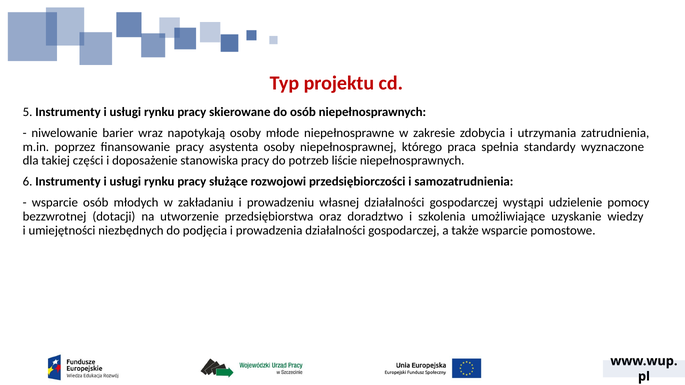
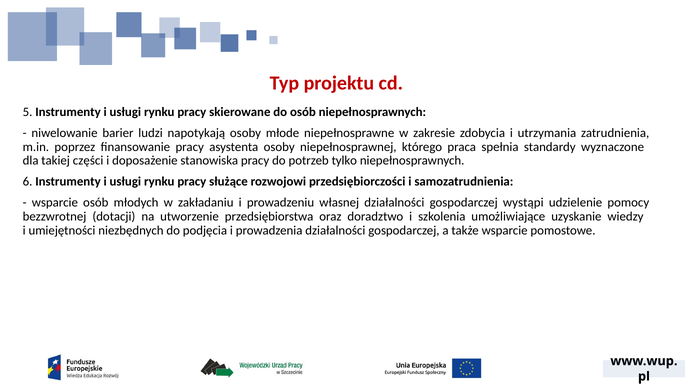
wraz: wraz -> ludzi
liście: liście -> tylko
